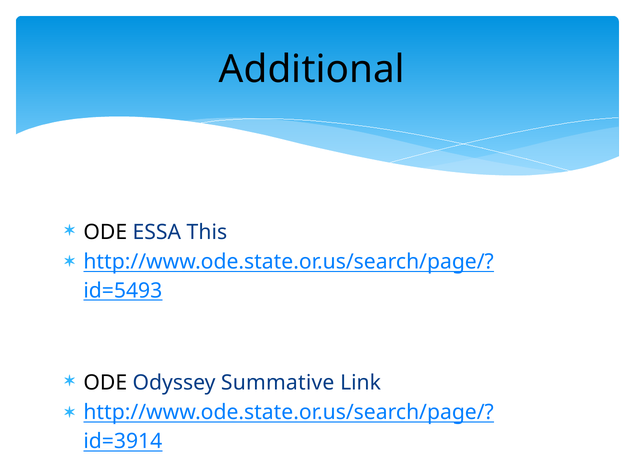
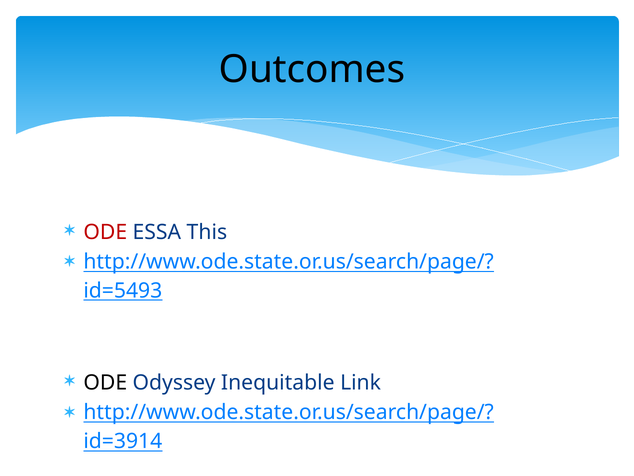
Additional: Additional -> Outcomes
ODE at (105, 232) colour: black -> red
Summative: Summative -> Inequitable
